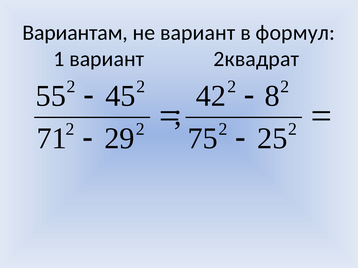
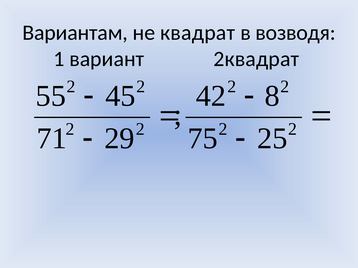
не вариант: вариант -> квадрат
формул: формул -> возводя
